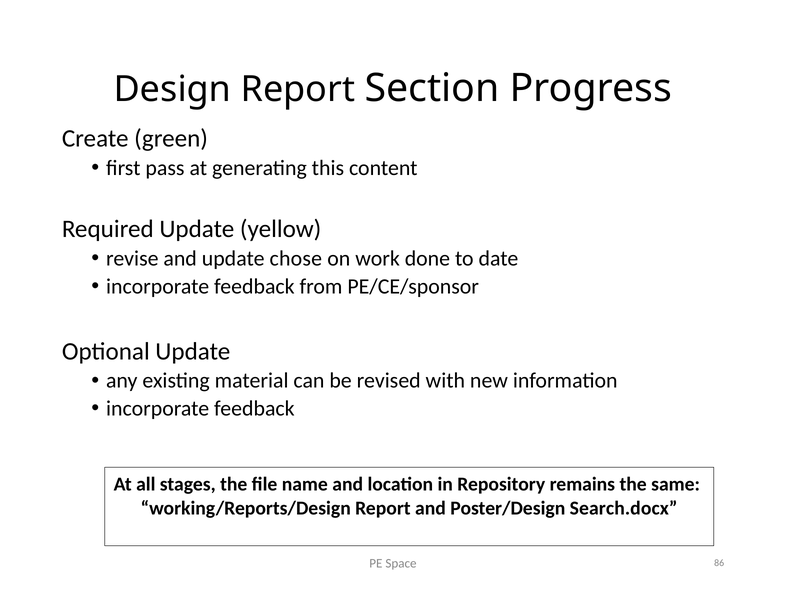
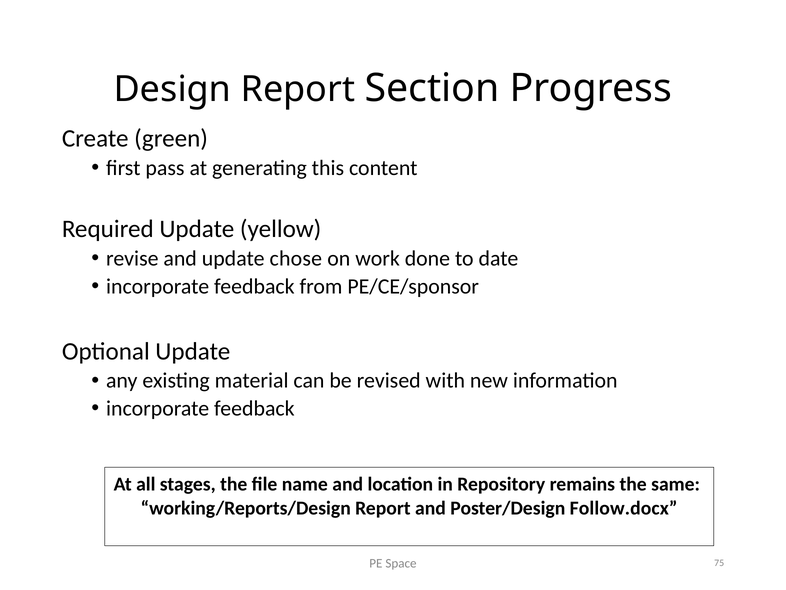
Search.docx: Search.docx -> Follow.docx
86: 86 -> 75
